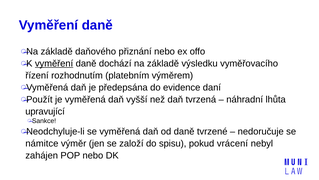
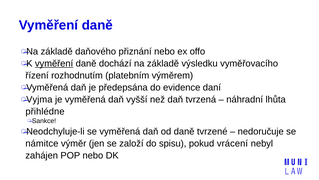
Použít: Použít -> Vyjma
upravující: upravující -> přihlédne
